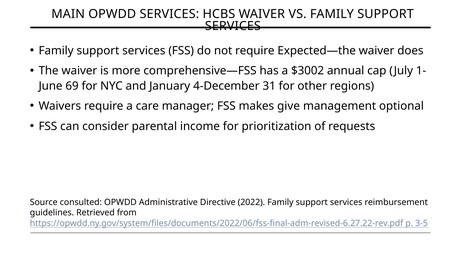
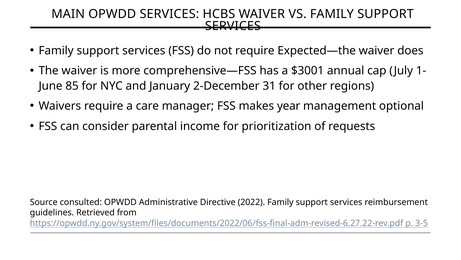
$3002: $3002 -> $3001
69: 69 -> 85
4-December: 4-December -> 2-December
give: give -> year
